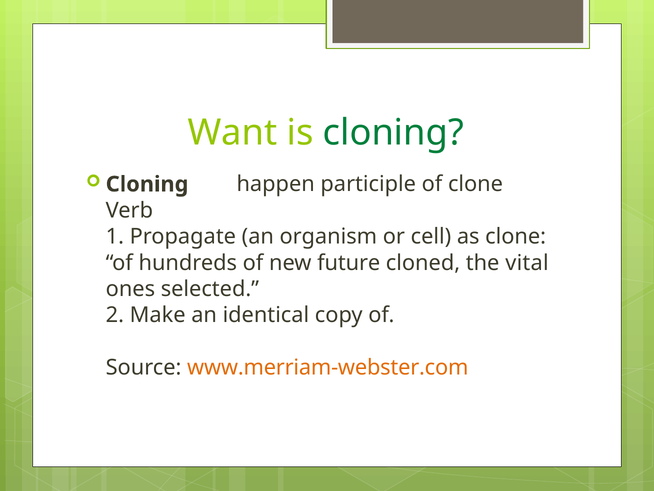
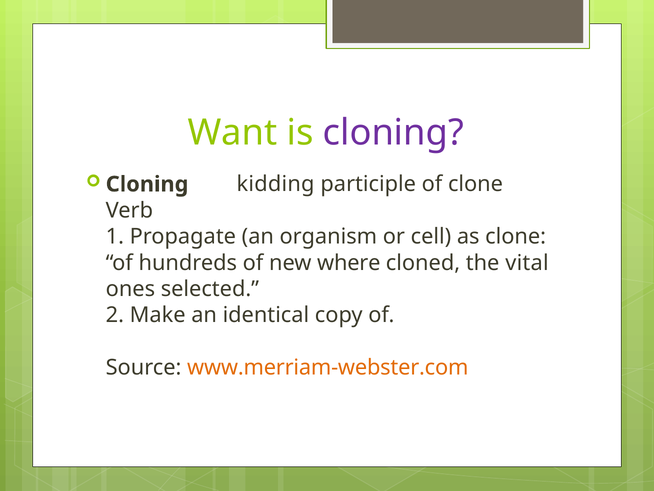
cloning at (393, 133) colour: green -> purple
happen: happen -> kidding
future: future -> where
